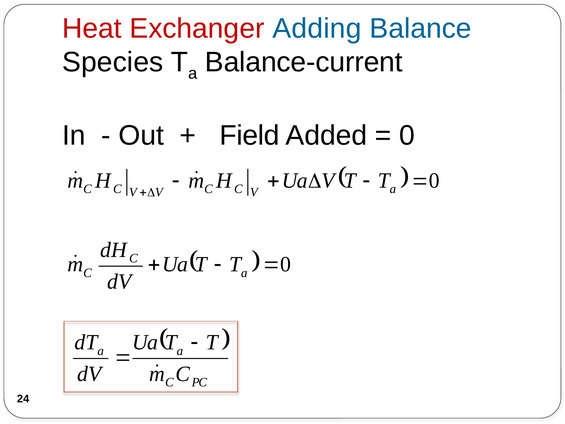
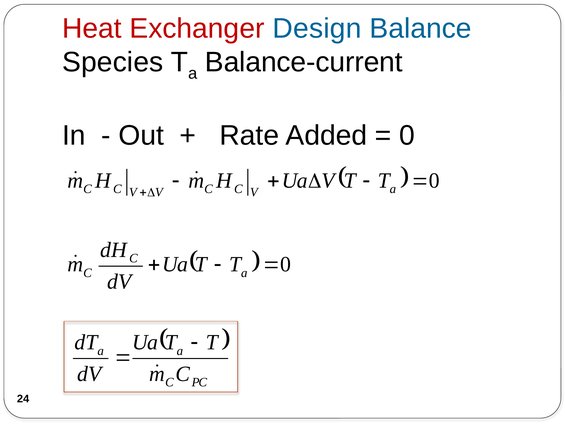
Adding: Adding -> Design
Field: Field -> Rate
